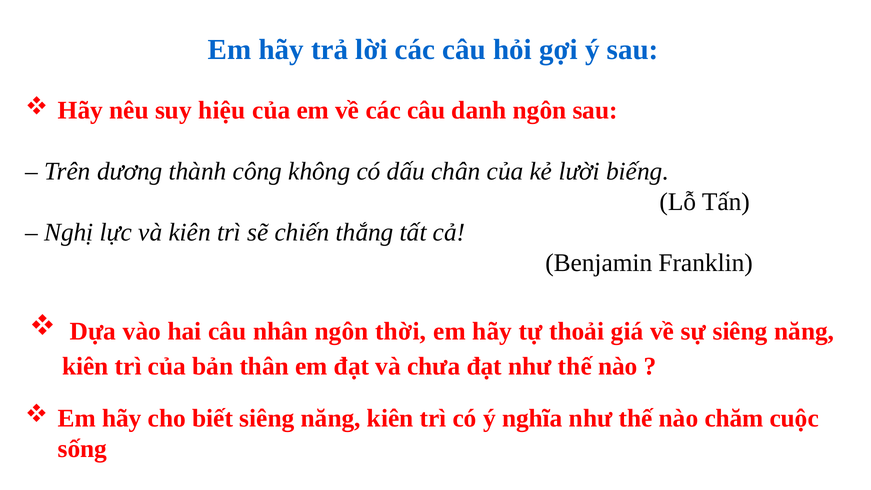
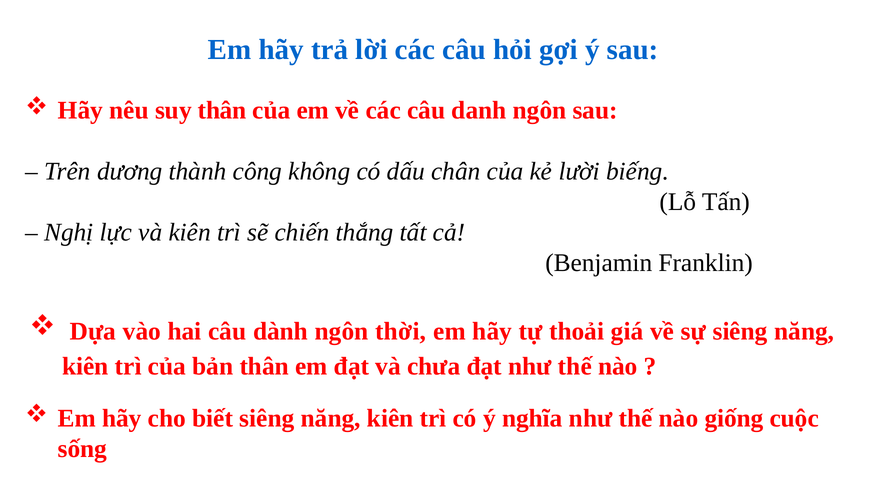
suy hiệu: hiệu -> thân
nhân: nhân -> dành
chăm: chăm -> giống
